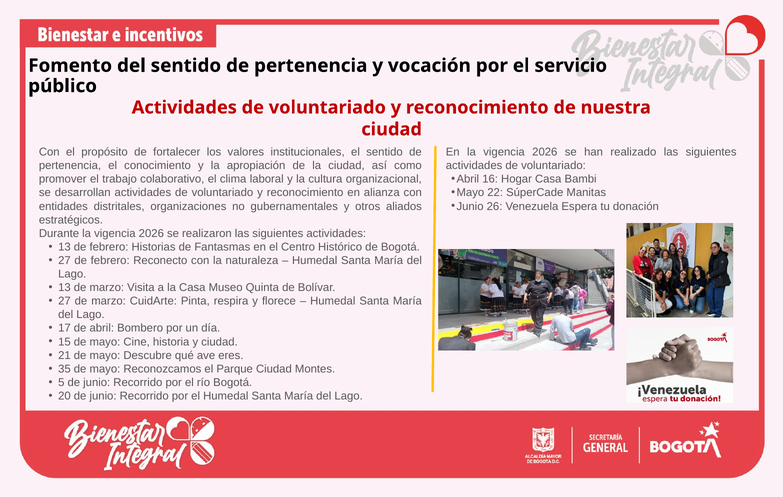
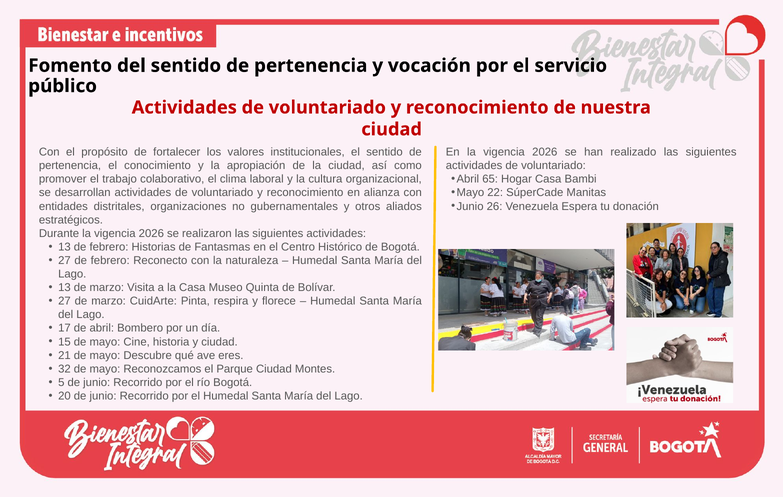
16: 16 -> 65
35: 35 -> 32
